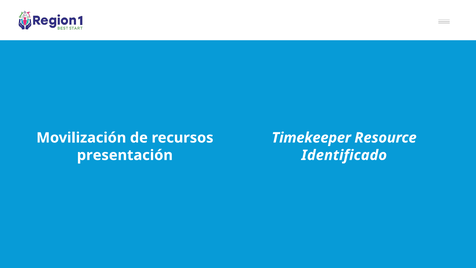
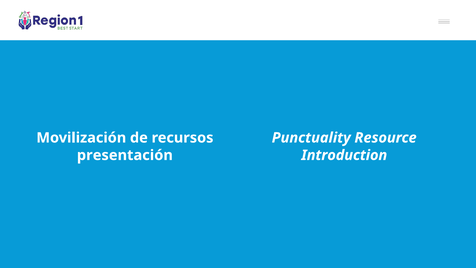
Timekeeper: Timekeeper -> Punctuality
Identificado: Identificado -> Introduction
